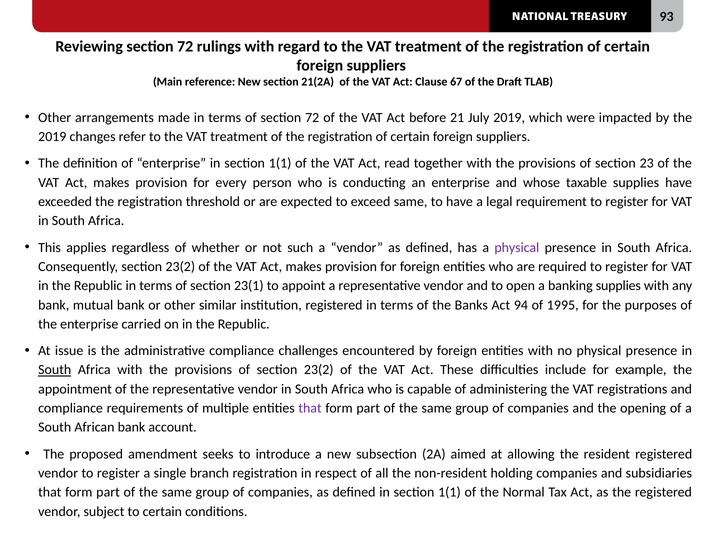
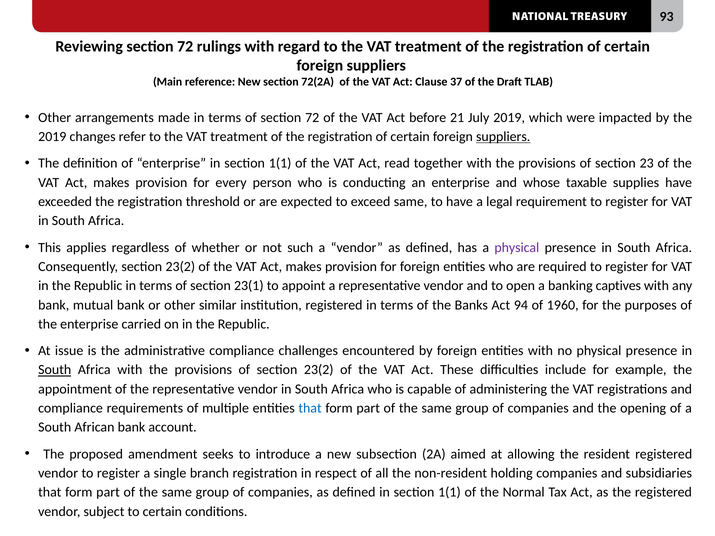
21(2A: 21(2A -> 72(2A
67: 67 -> 37
suppliers at (503, 137) underline: none -> present
banking supplies: supplies -> captives
1995: 1995 -> 1960
that at (310, 408) colour: purple -> blue
